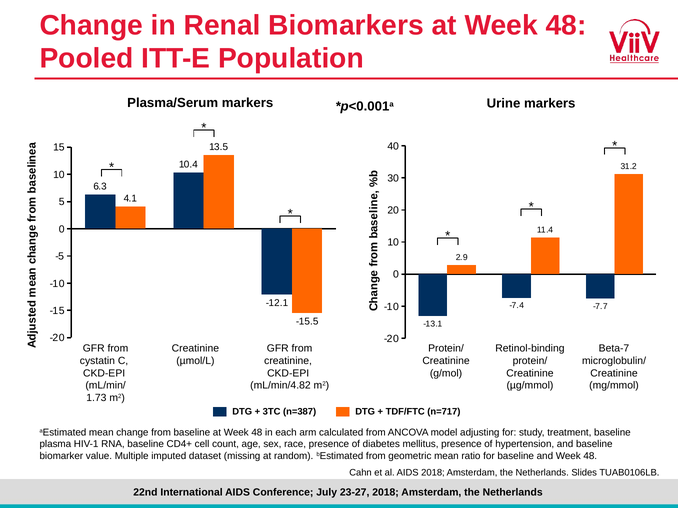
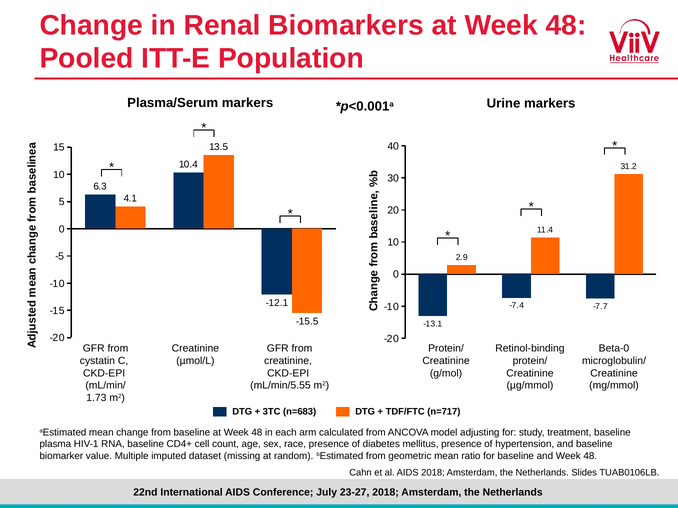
Beta-7: Beta-7 -> Beta-0
mL/min/4.82: mL/min/4.82 -> mL/min/5.55
n=387: n=387 -> n=683
